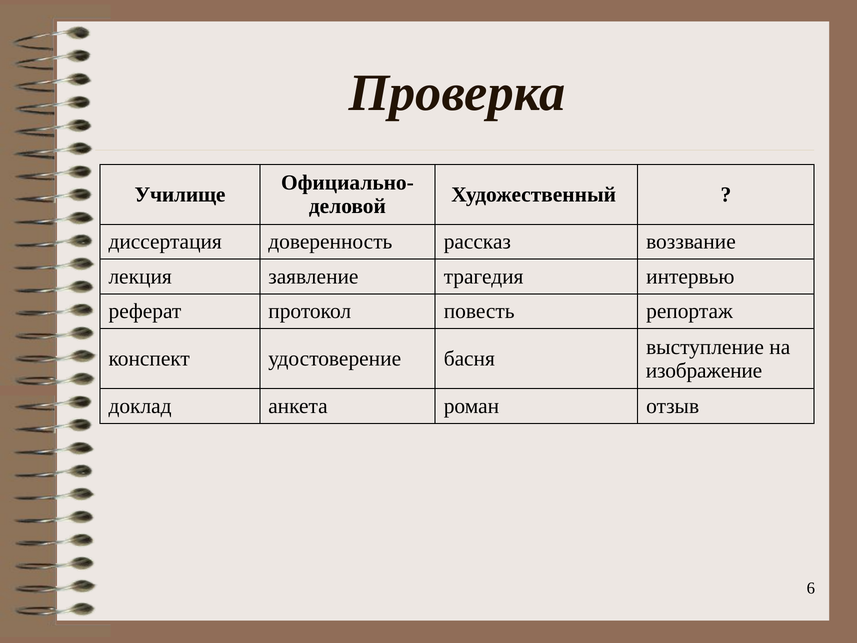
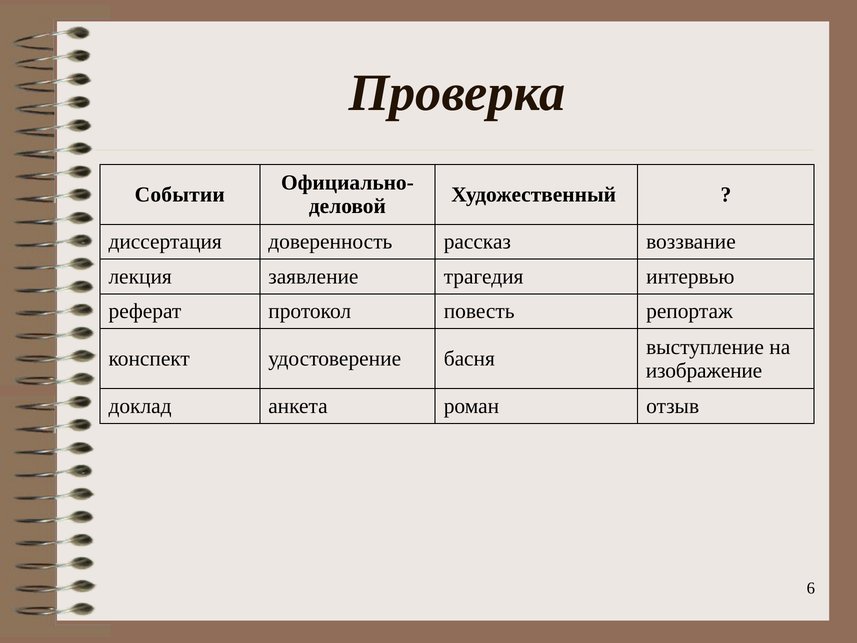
Училище: Училище -> Событии
